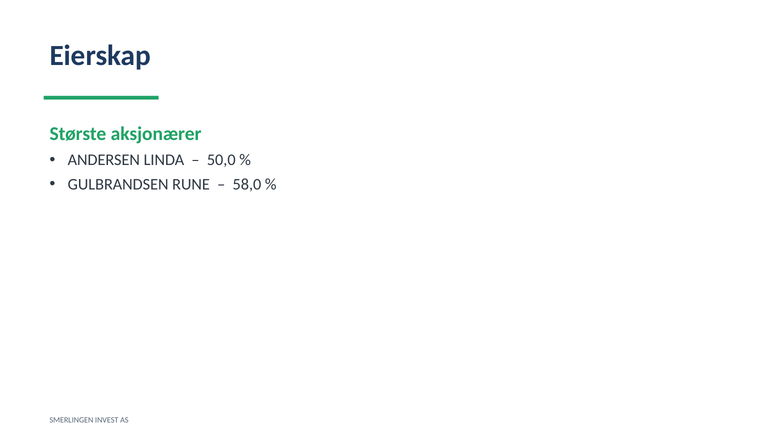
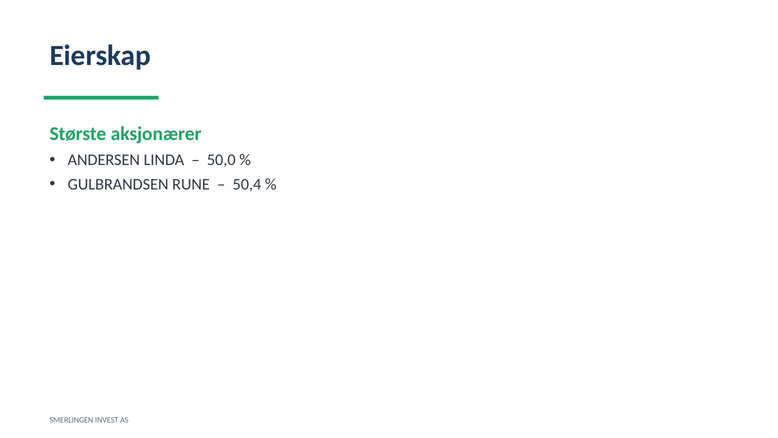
58,0: 58,0 -> 50,4
